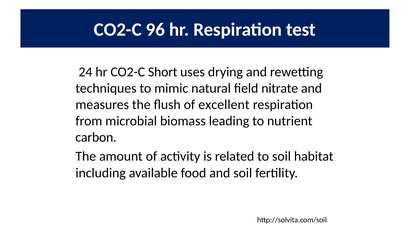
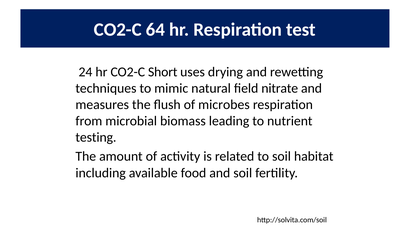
96: 96 -> 64
excellent: excellent -> microbes
carbon: carbon -> testing
